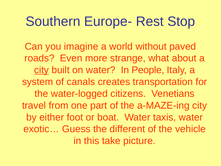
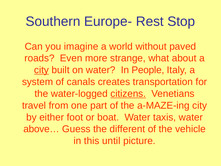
citizens underline: none -> present
exotic…: exotic… -> above…
take: take -> until
